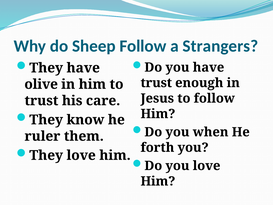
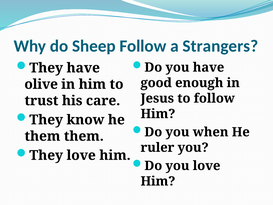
trust at (156, 83): trust -> good
ruler at (42, 136): ruler -> them
forth: forth -> ruler
